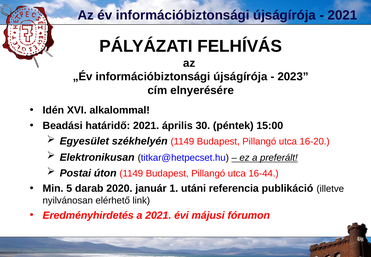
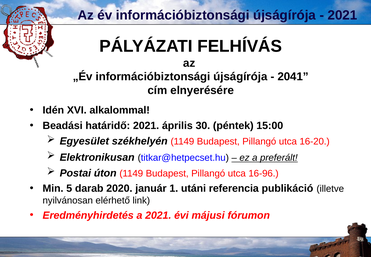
2023: 2023 -> 2041
16-44: 16-44 -> 16-96
